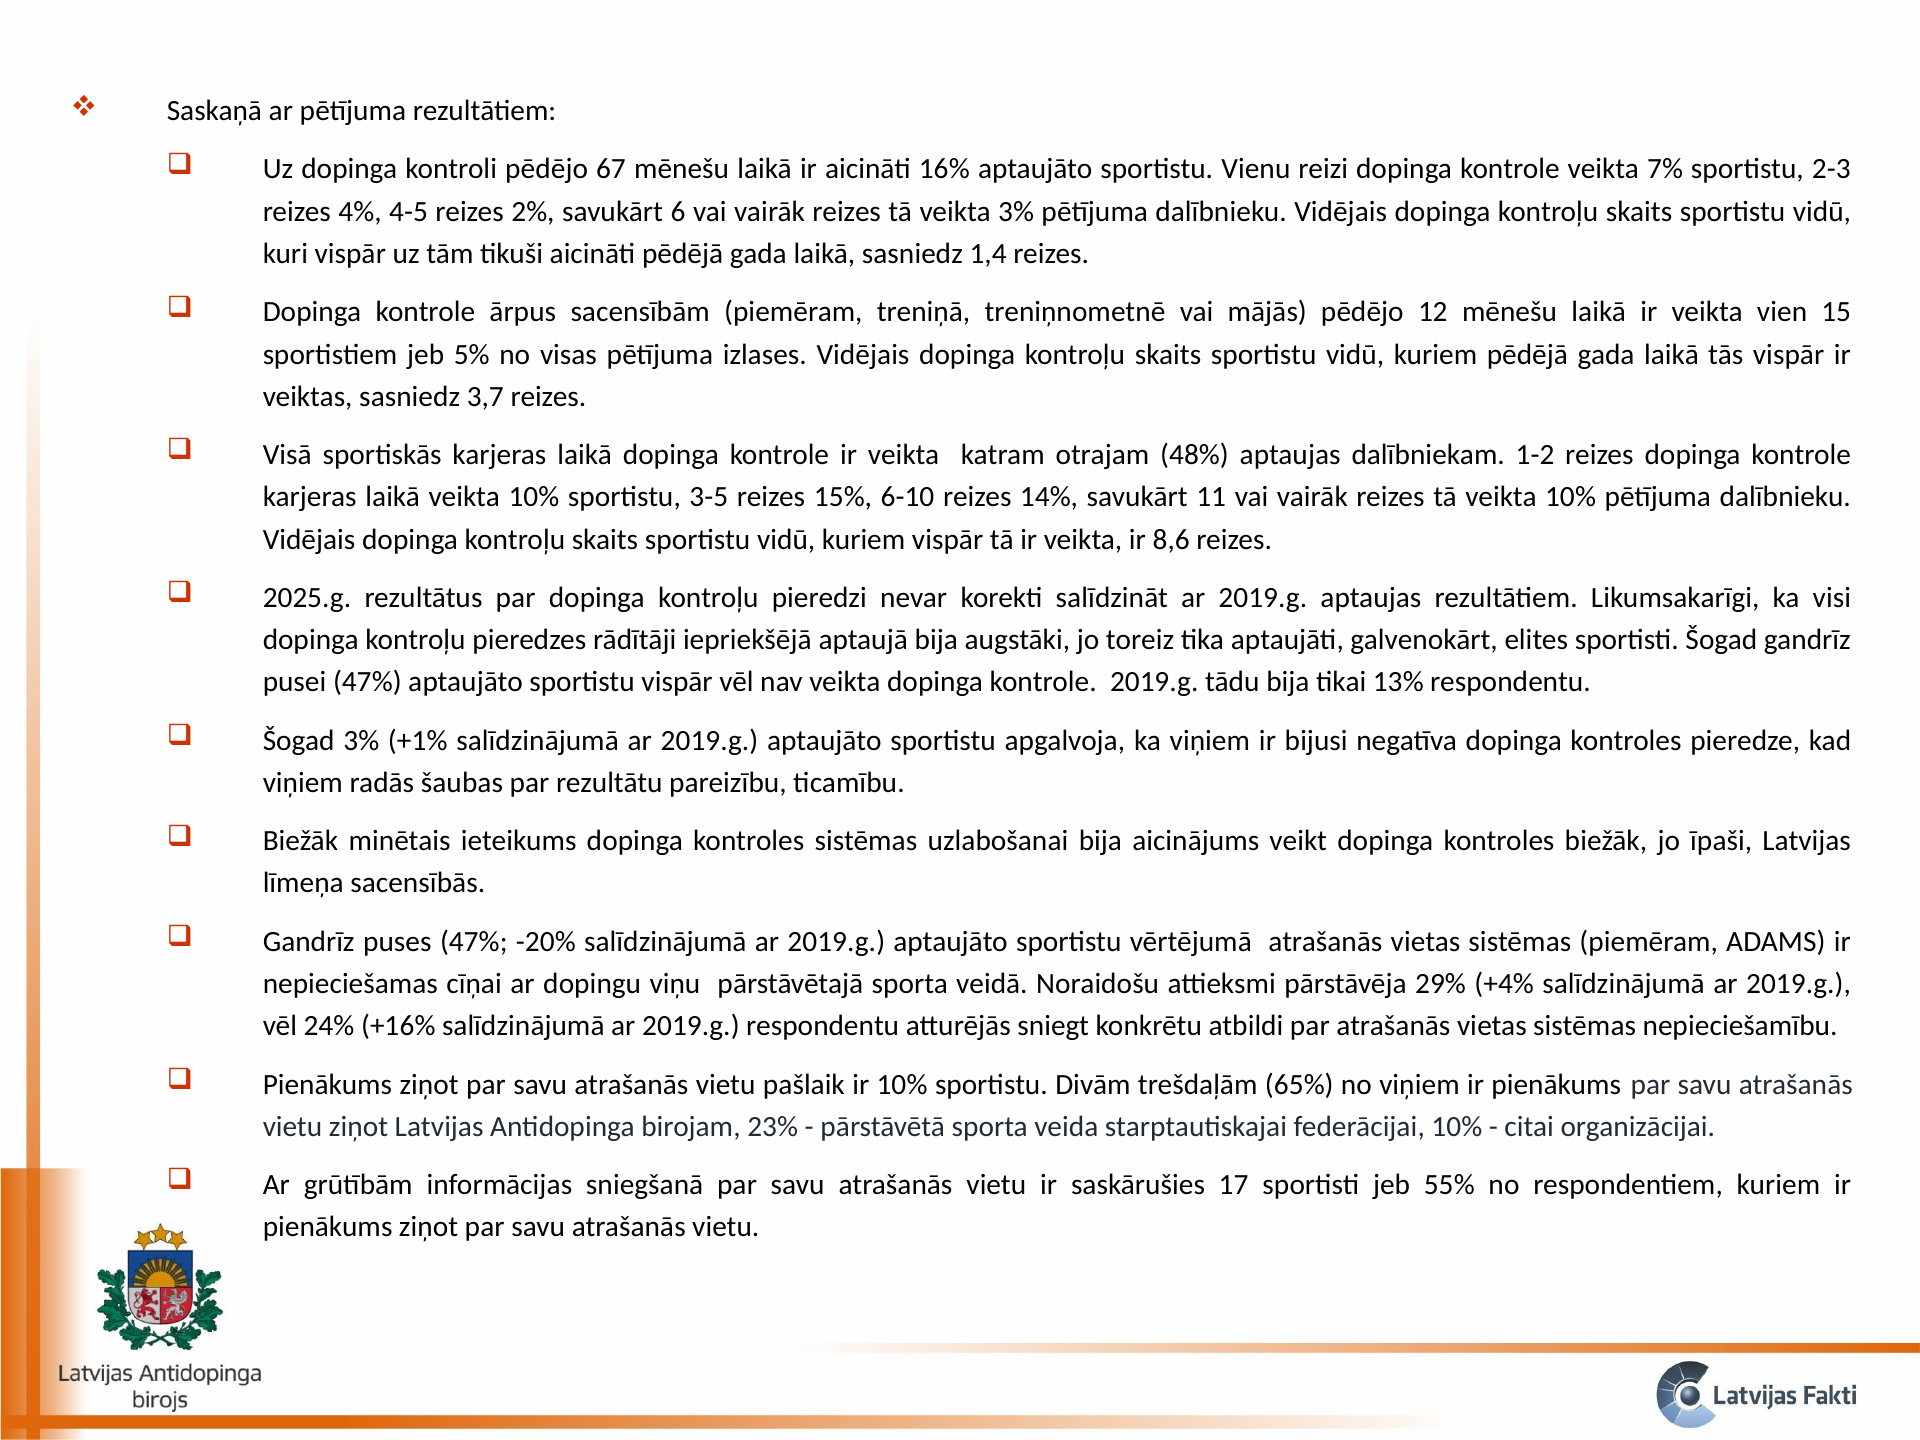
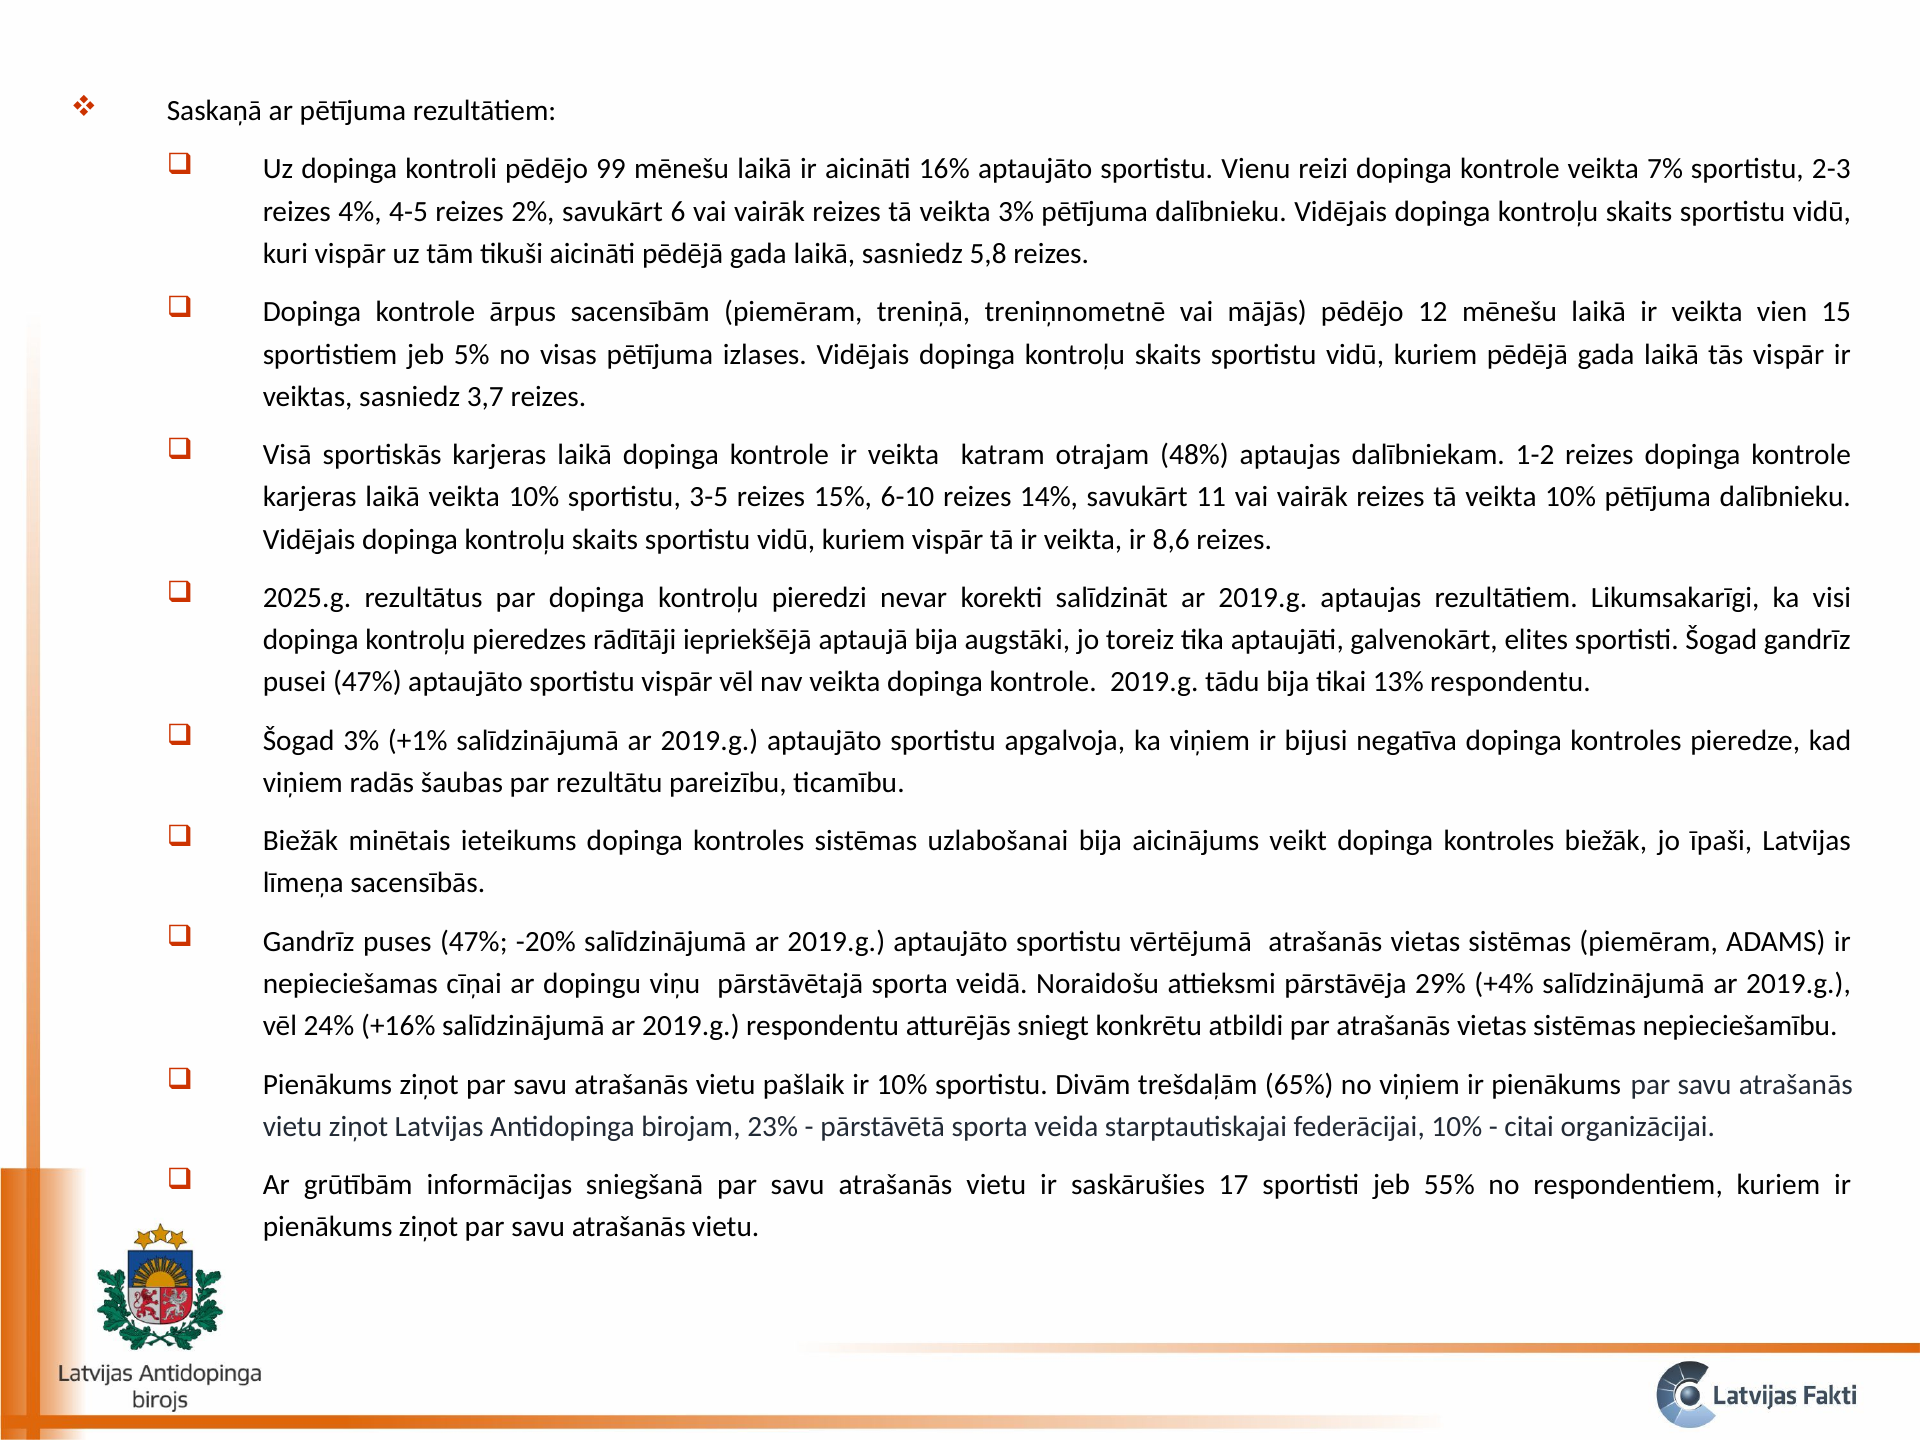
67: 67 -> 99
1,4: 1,4 -> 5,8
